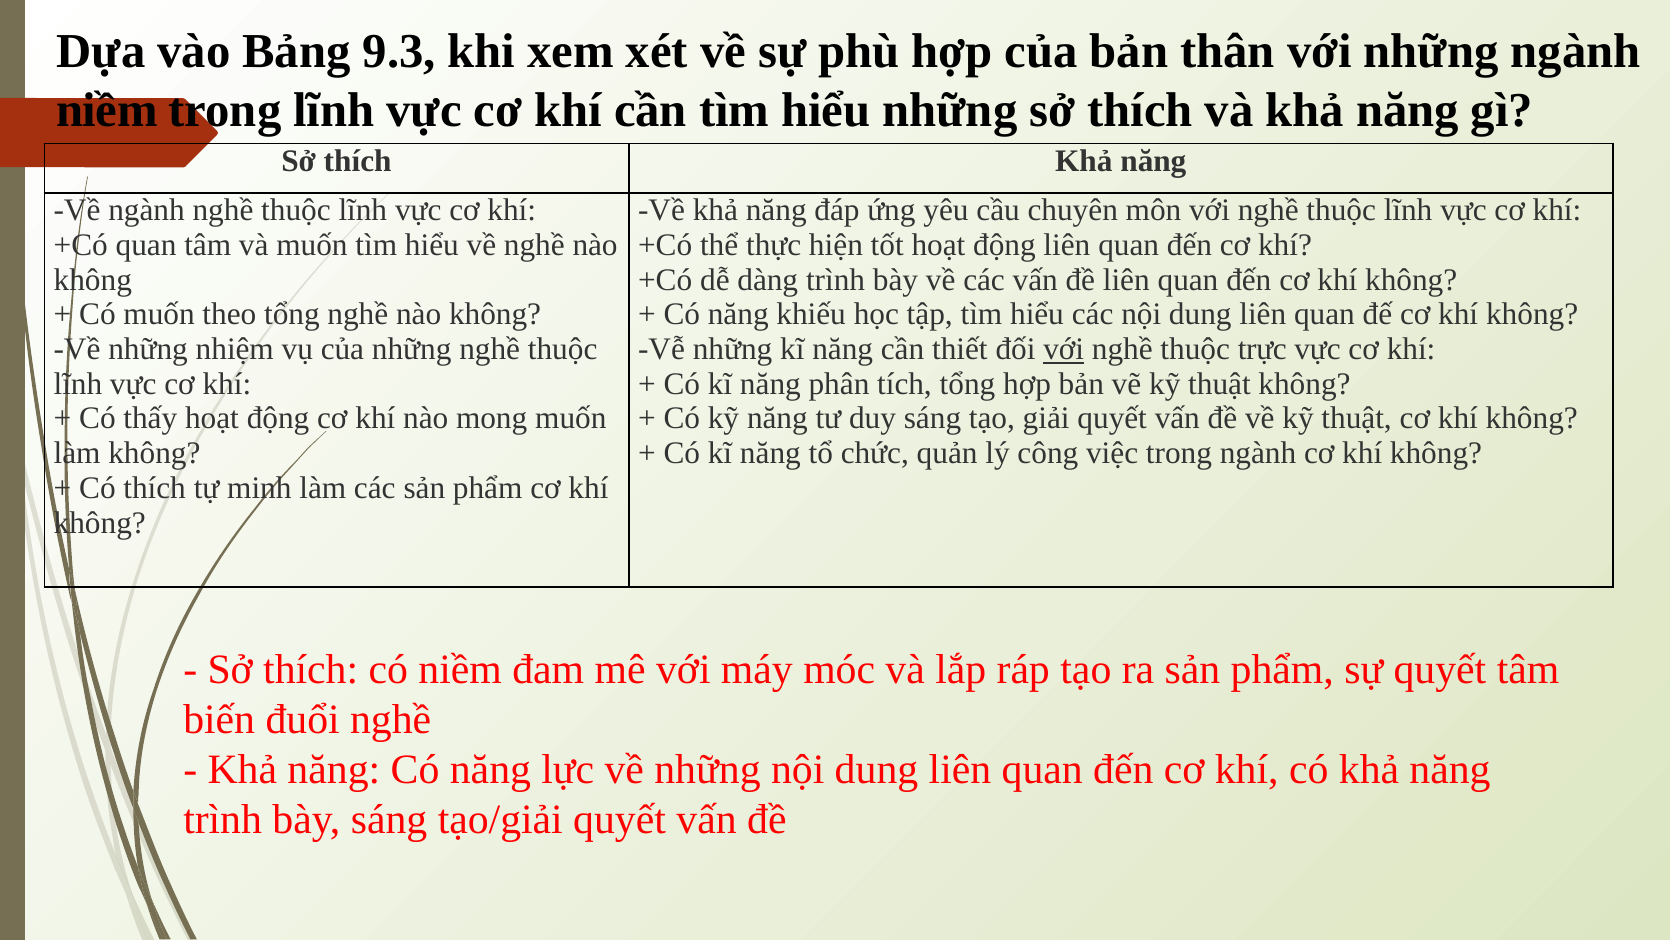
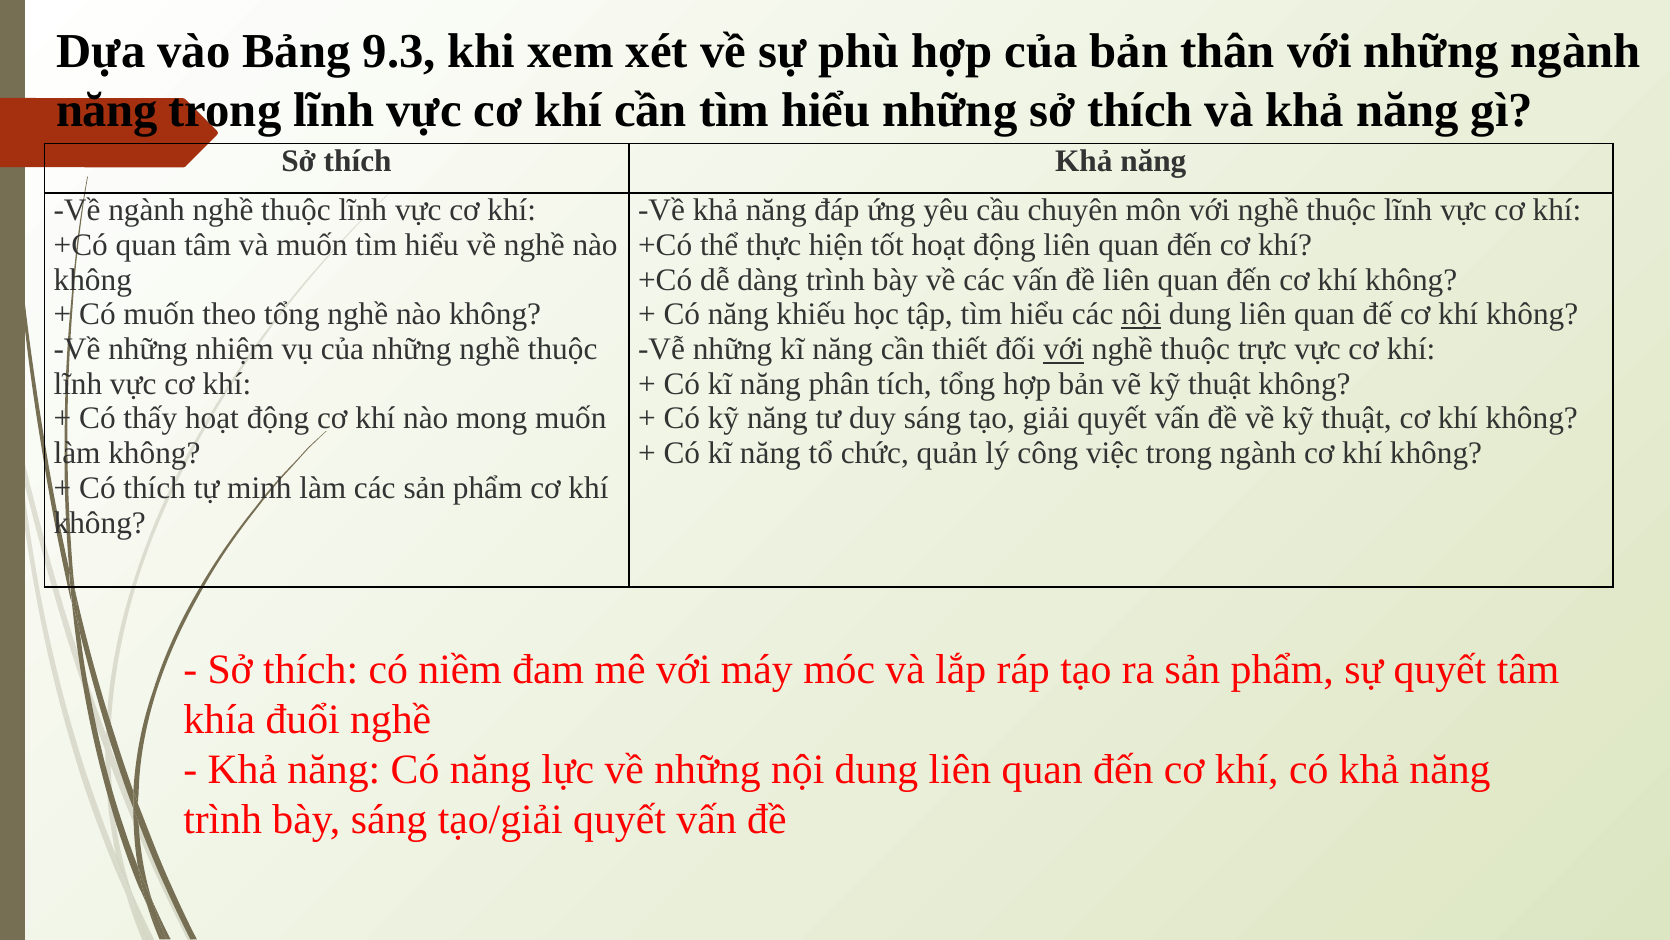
niềm at (107, 110): niềm -> năng
nội at (1141, 314) underline: none -> present
biến: biến -> khía
